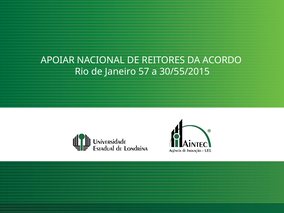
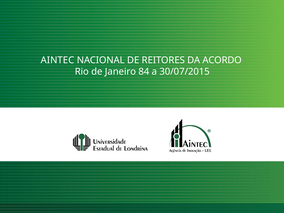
APOIAR: APOIAR -> AINTEC
57: 57 -> 84
30/55/2015: 30/55/2015 -> 30/07/2015
